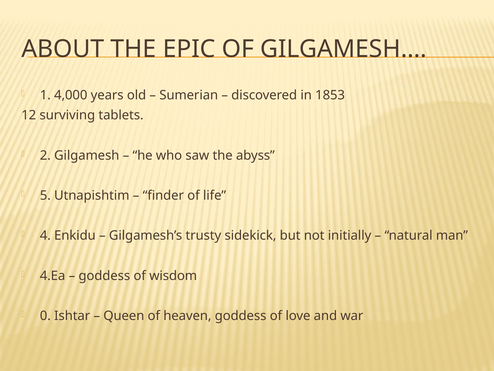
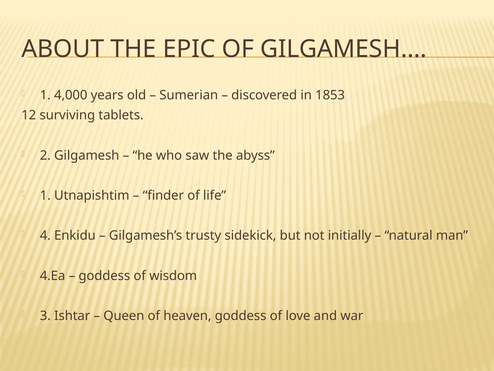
5 at (45, 195): 5 -> 1
0: 0 -> 3
